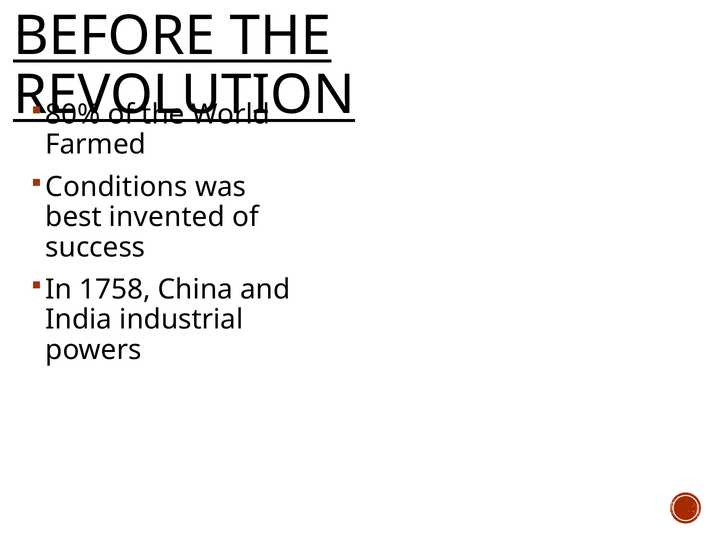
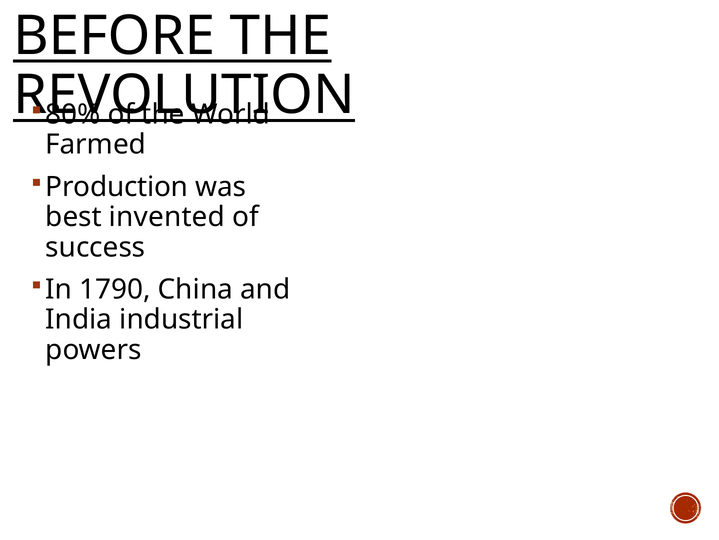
Conditions: Conditions -> Production
1758: 1758 -> 1790
